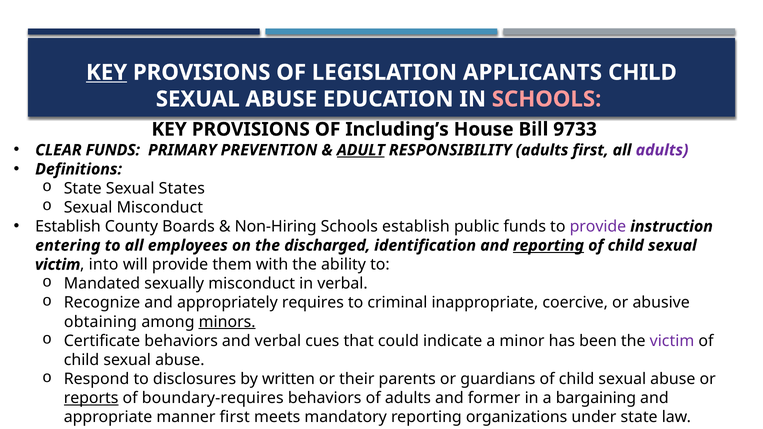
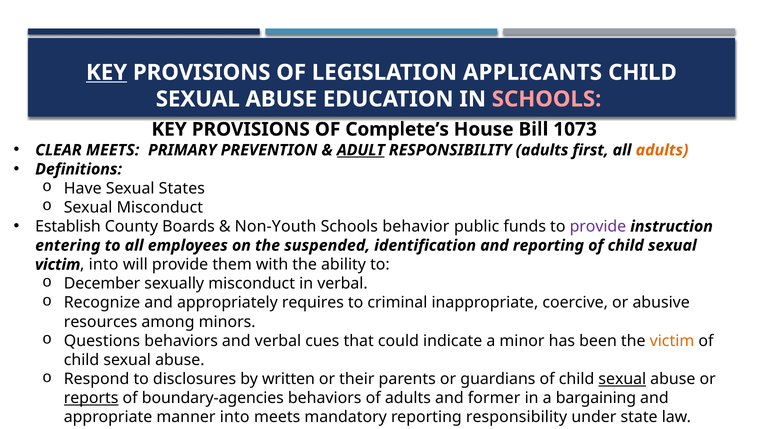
Including’s: Including’s -> Complete’s
9733: 9733 -> 1073
CLEAR FUNDS: FUNDS -> MEETS
adults at (662, 150) colour: purple -> orange
State at (83, 188): State -> Have
Non-Hiring: Non-Hiring -> Non-Youth
Schools establish: establish -> behavior
discharged: discharged -> suspended
reporting at (548, 246) underline: present -> none
Mandated: Mandated -> December
obtaining: obtaining -> resources
minors underline: present -> none
Certificate: Certificate -> Questions
victim at (672, 341) colour: purple -> orange
sexual at (622, 379) underline: none -> present
boundary-requires: boundary-requires -> boundary-agencies
manner first: first -> into
reporting organizations: organizations -> responsibility
